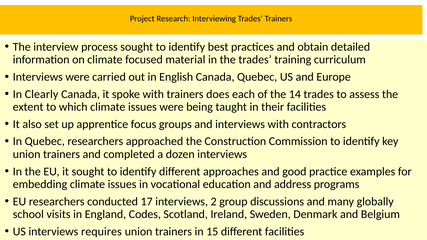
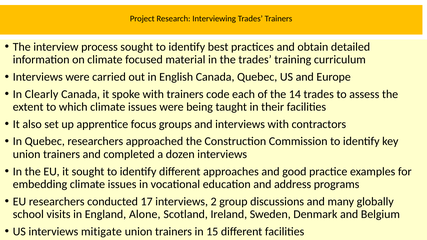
does: does -> code
Codes: Codes -> Alone
requires: requires -> mitigate
